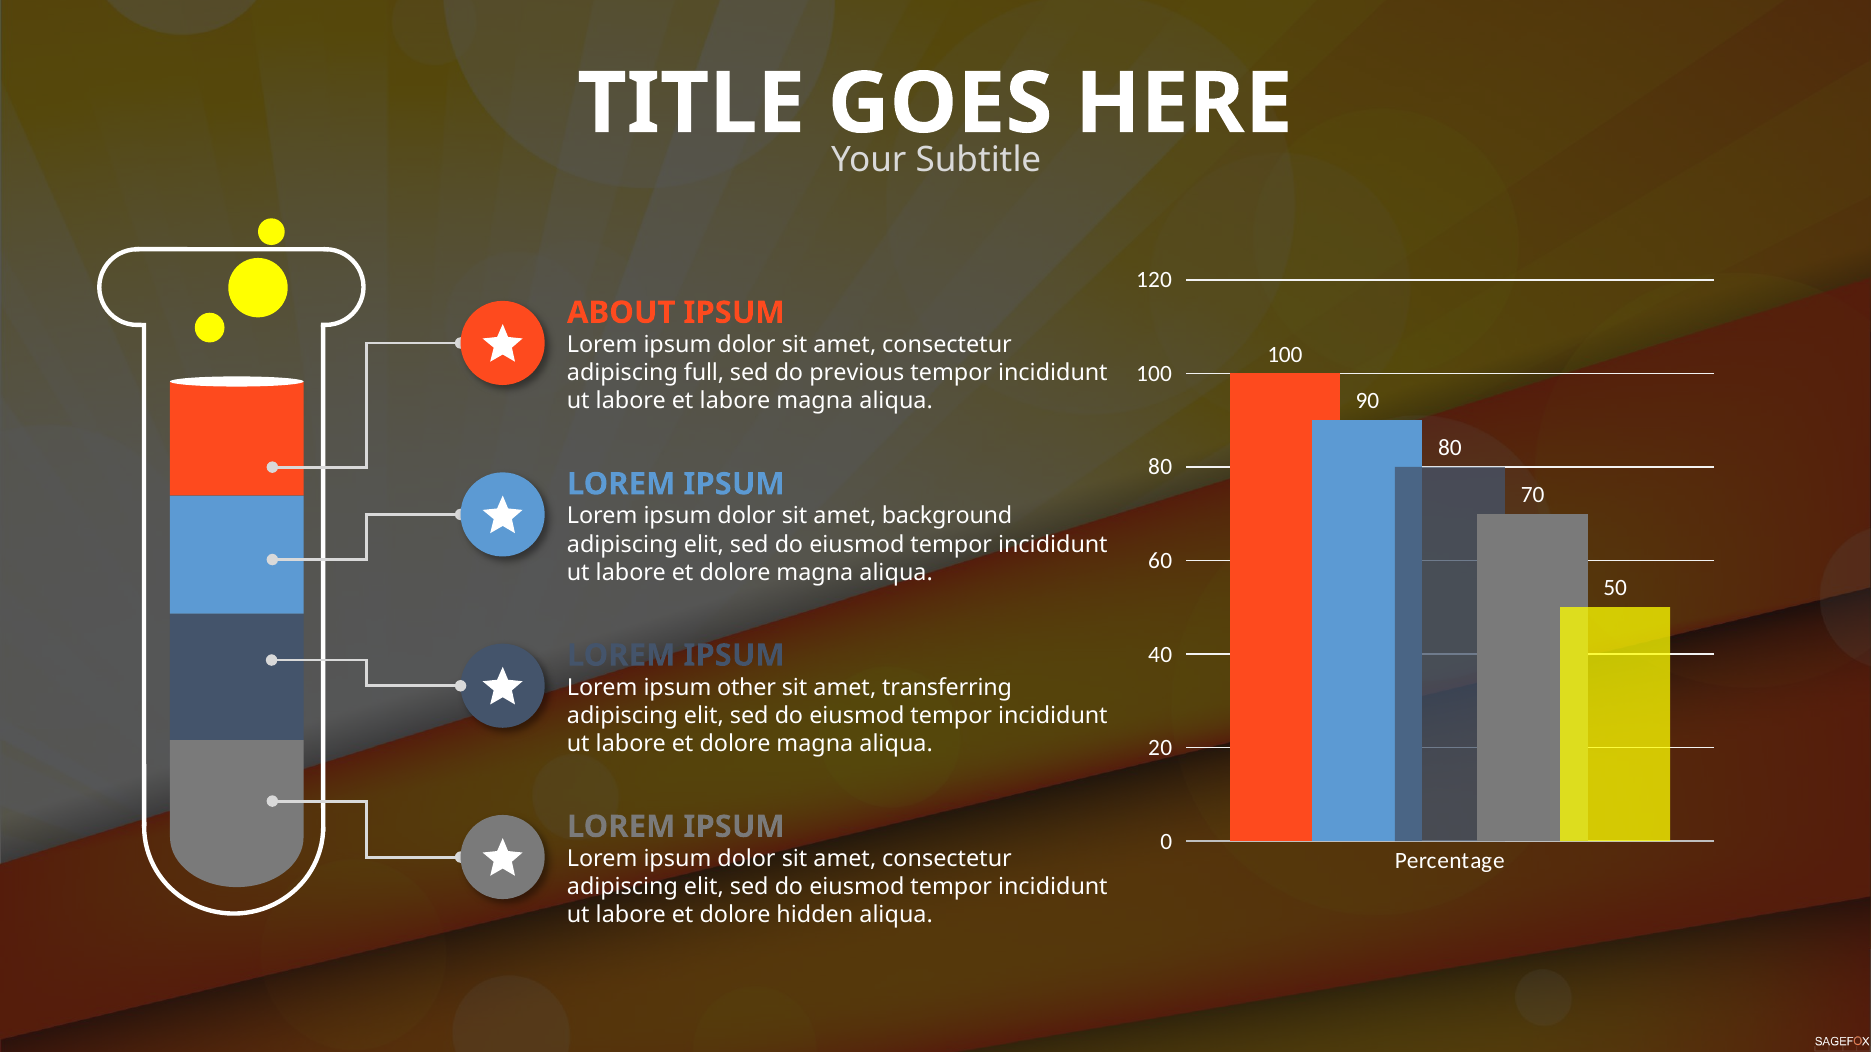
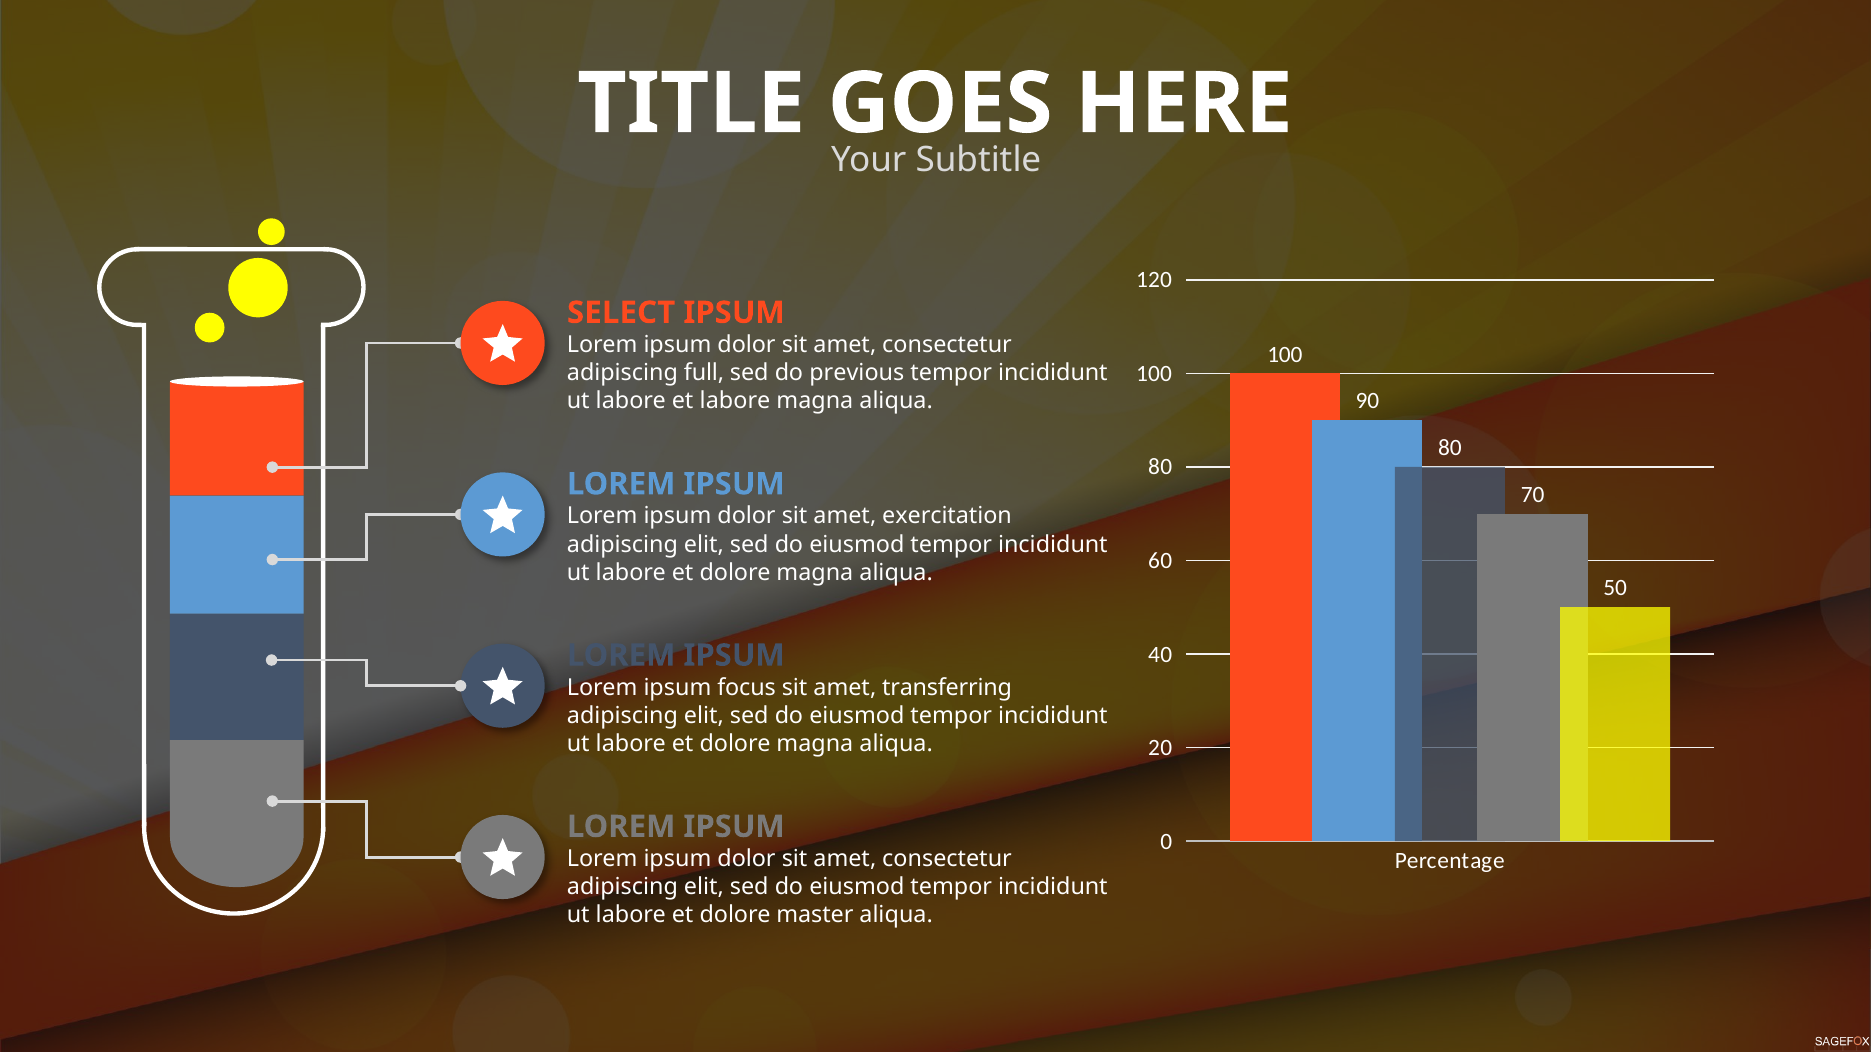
ABOUT: ABOUT -> SELECT
background: background -> exercitation
other: other -> focus
hidden: hidden -> master
